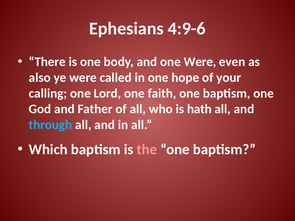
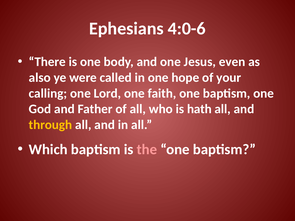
4:9-6: 4:9-6 -> 4:0-6
one Were: Were -> Jesus
through colour: light blue -> yellow
